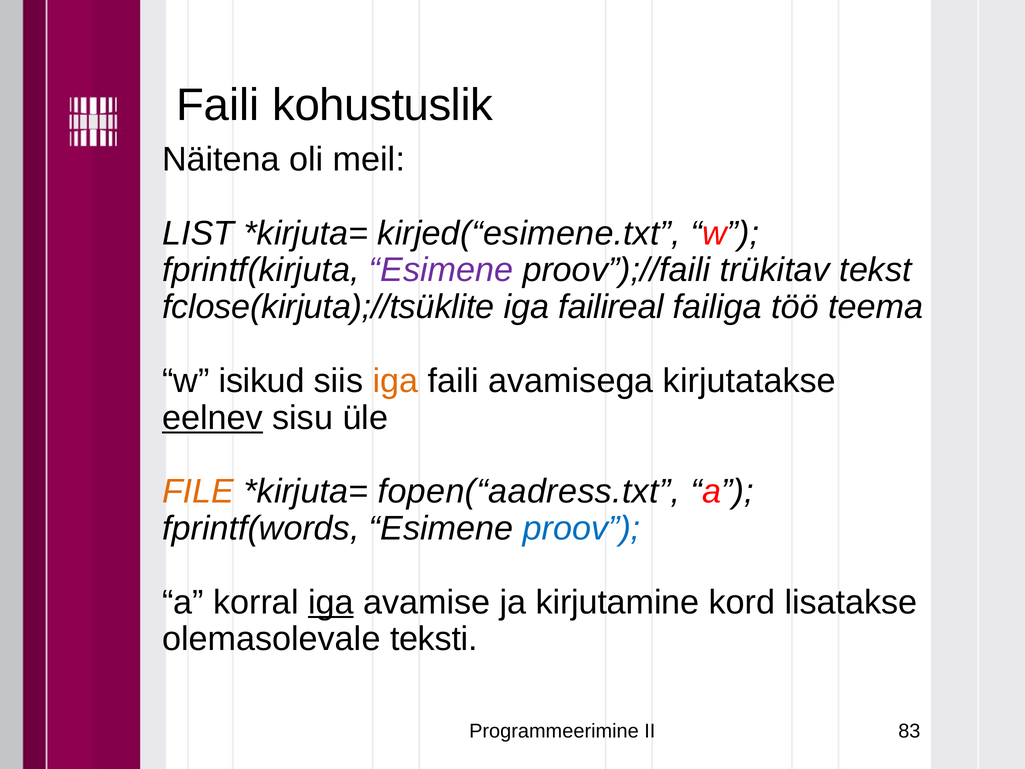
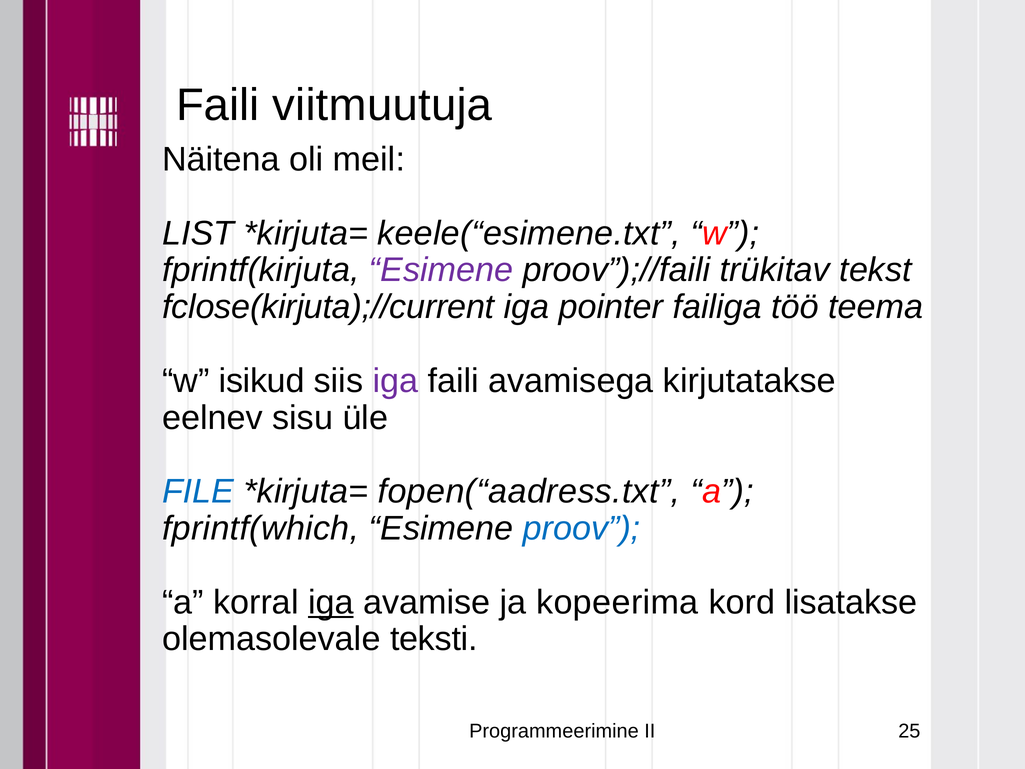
kohustuslik: kohustuslik -> viitmuutuja
kirjed(“esimene.txt: kirjed(“esimene.txt -> keele(“esimene.txt
fclose(kirjuta);//tsüklite: fclose(kirjuta);//tsüklite -> fclose(kirjuta);//current
failireal: failireal -> pointer
iga at (395, 381) colour: orange -> purple
eelnev underline: present -> none
FILE colour: orange -> blue
fprintf(words: fprintf(words -> fprintf(which
kirjutamine: kirjutamine -> kopeerima
83: 83 -> 25
